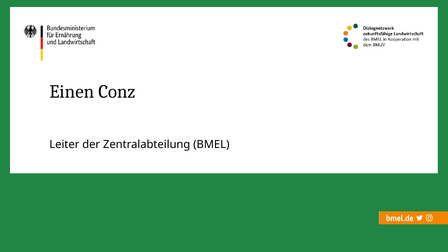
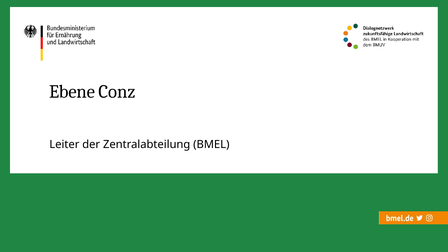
Einen: Einen -> Ebene
